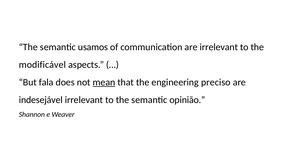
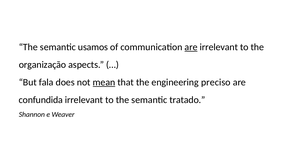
are at (191, 47) underline: none -> present
modificável: modificável -> organização
indesejável: indesejável -> confundida
opinião: opinião -> tratado
